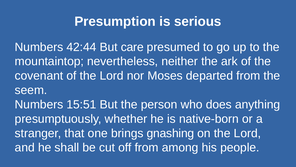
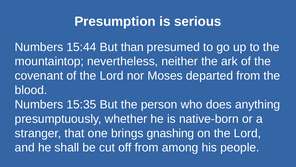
42:44: 42:44 -> 15:44
care: care -> than
seem: seem -> blood
15:51: 15:51 -> 15:35
